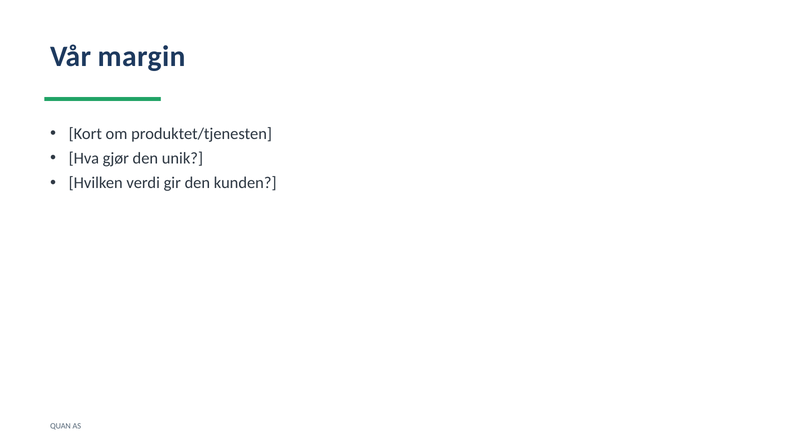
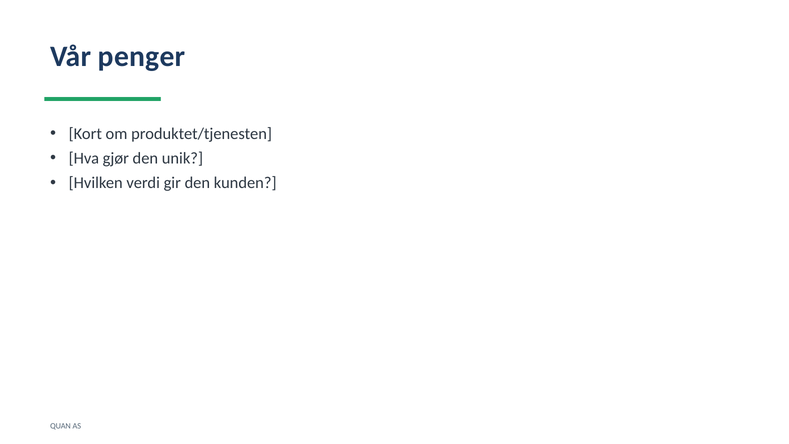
margin: margin -> penger
